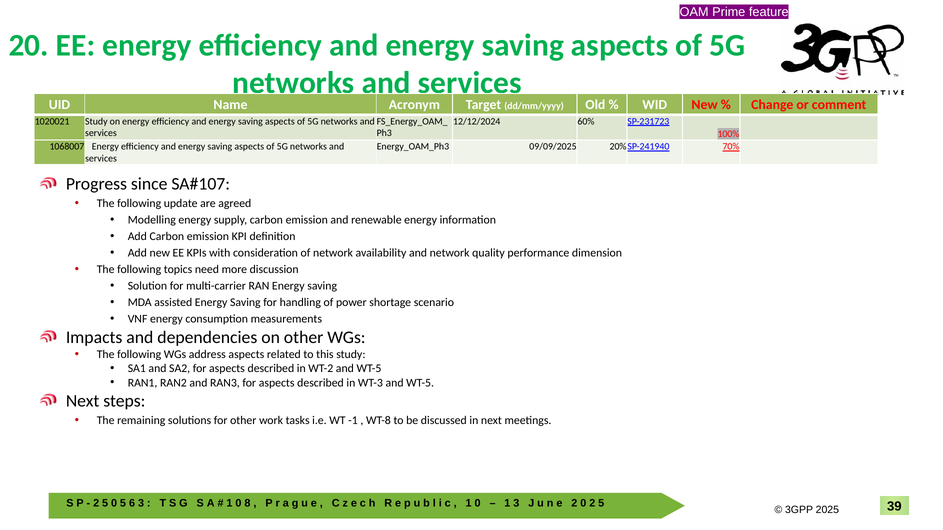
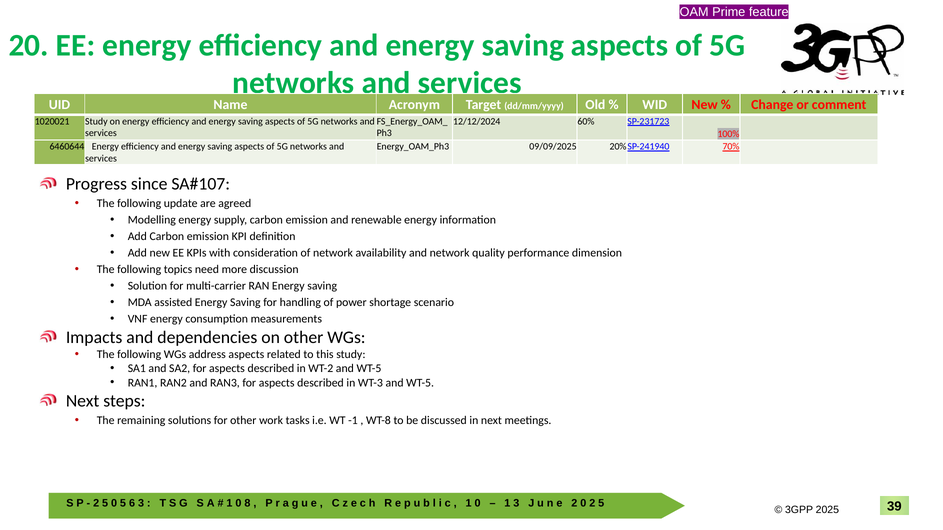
1068007: 1068007 -> 6460644
